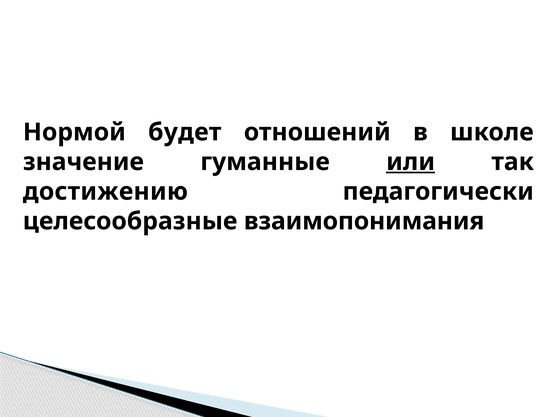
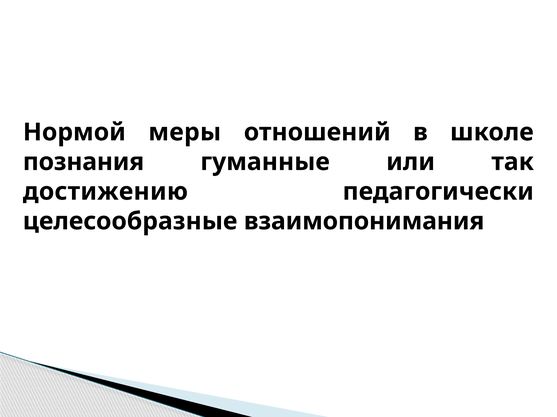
будет: будет -> меры
значение: значение -> познания
или underline: present -> none
